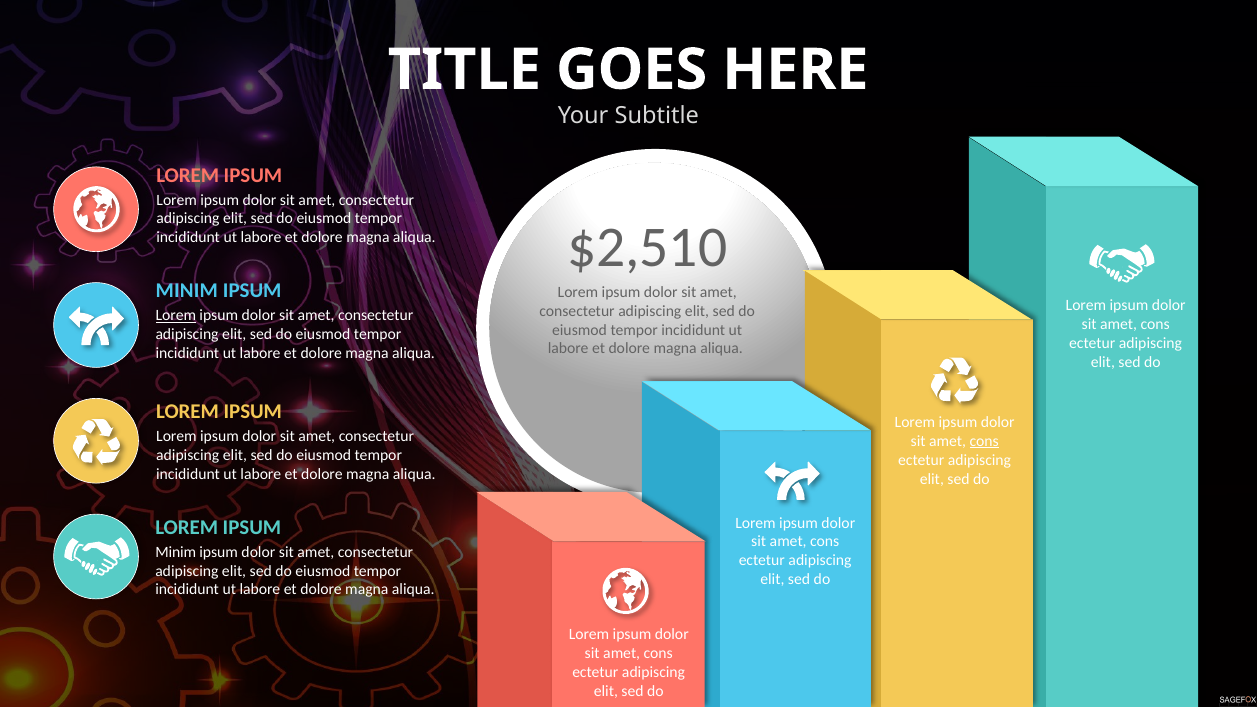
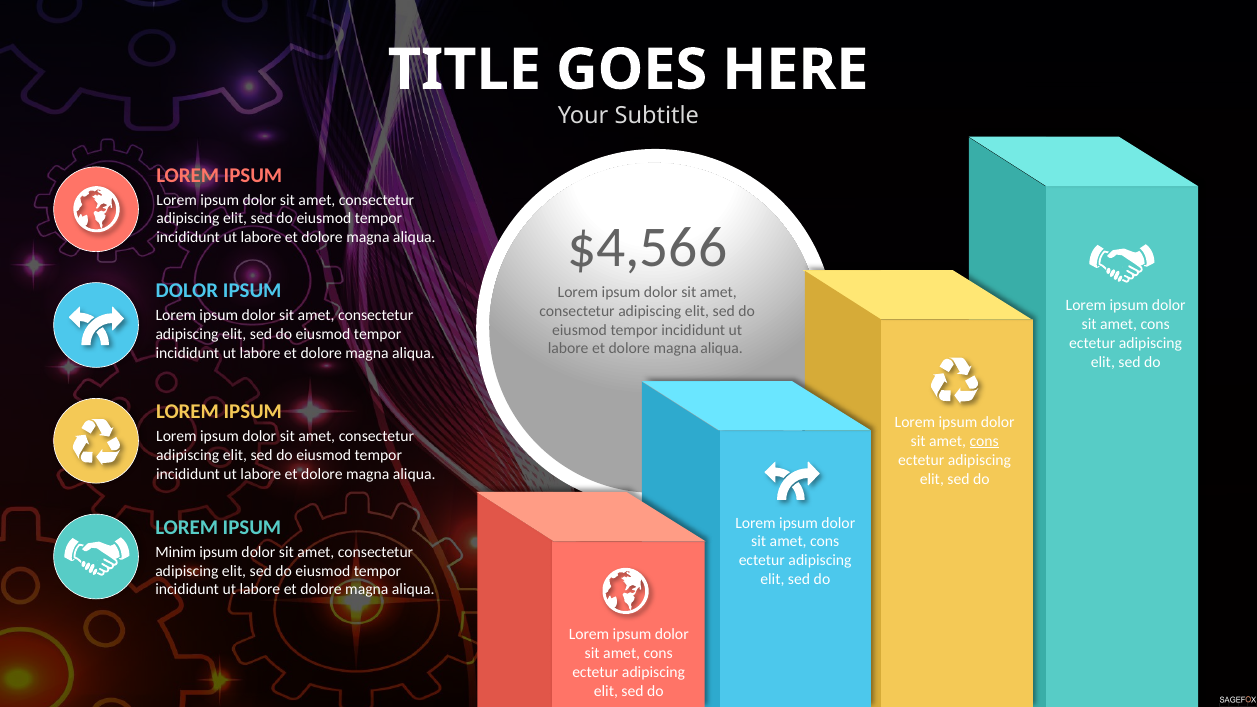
$2,510: $2,510 -> $4,566
MINIM at (187, 291): MINIM -> DOLOR
Lorem at (176, 316) underline: present -> none
